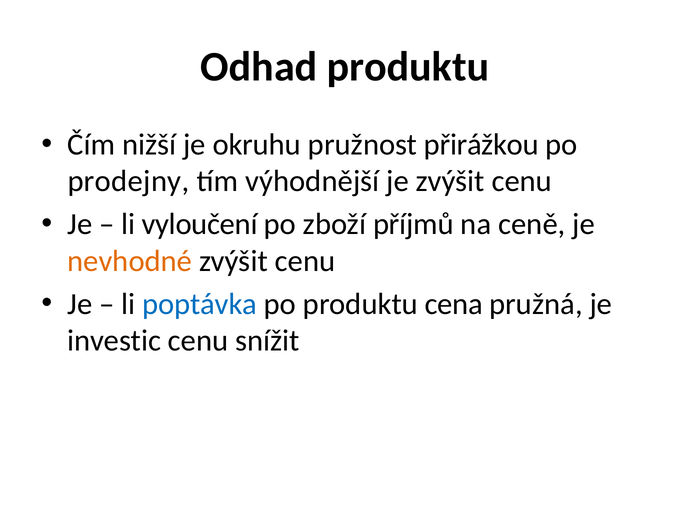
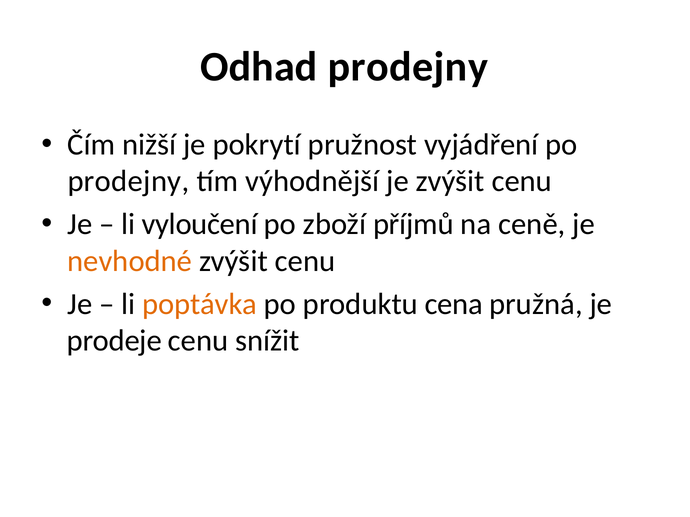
Odhad produktu: produktu -> prodejny
okruhu: okruhu -> pokrytí
přirážkou: přirážkou -> vyjádření
poptávka colour: blue -> orange
investic: investic -> prodeje
